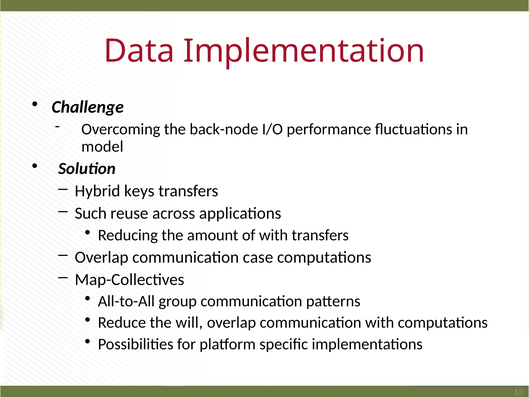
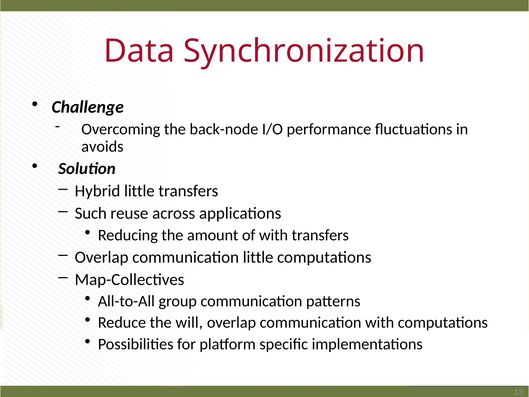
Implementation: Implementation -> Synchronization
model: model -> avoids
Hybrid keys: keys -> little
communication case: case -> little
